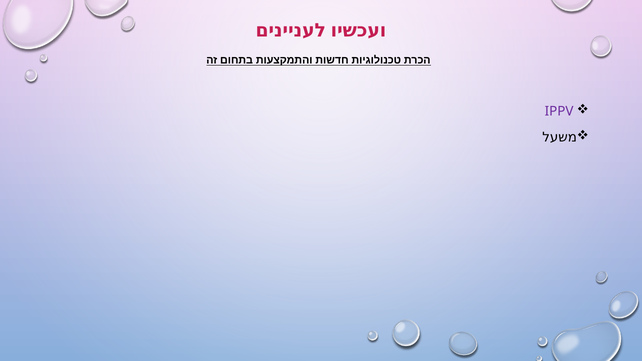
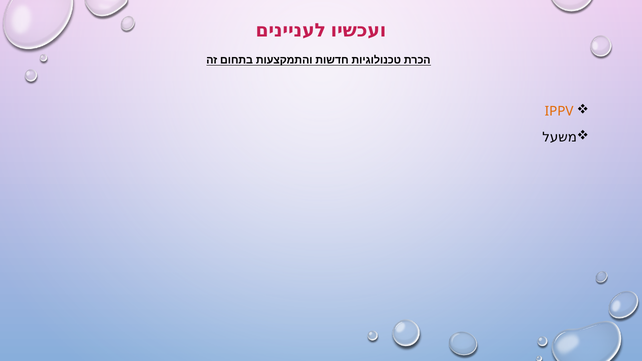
IPPV colour: purple -> orange
